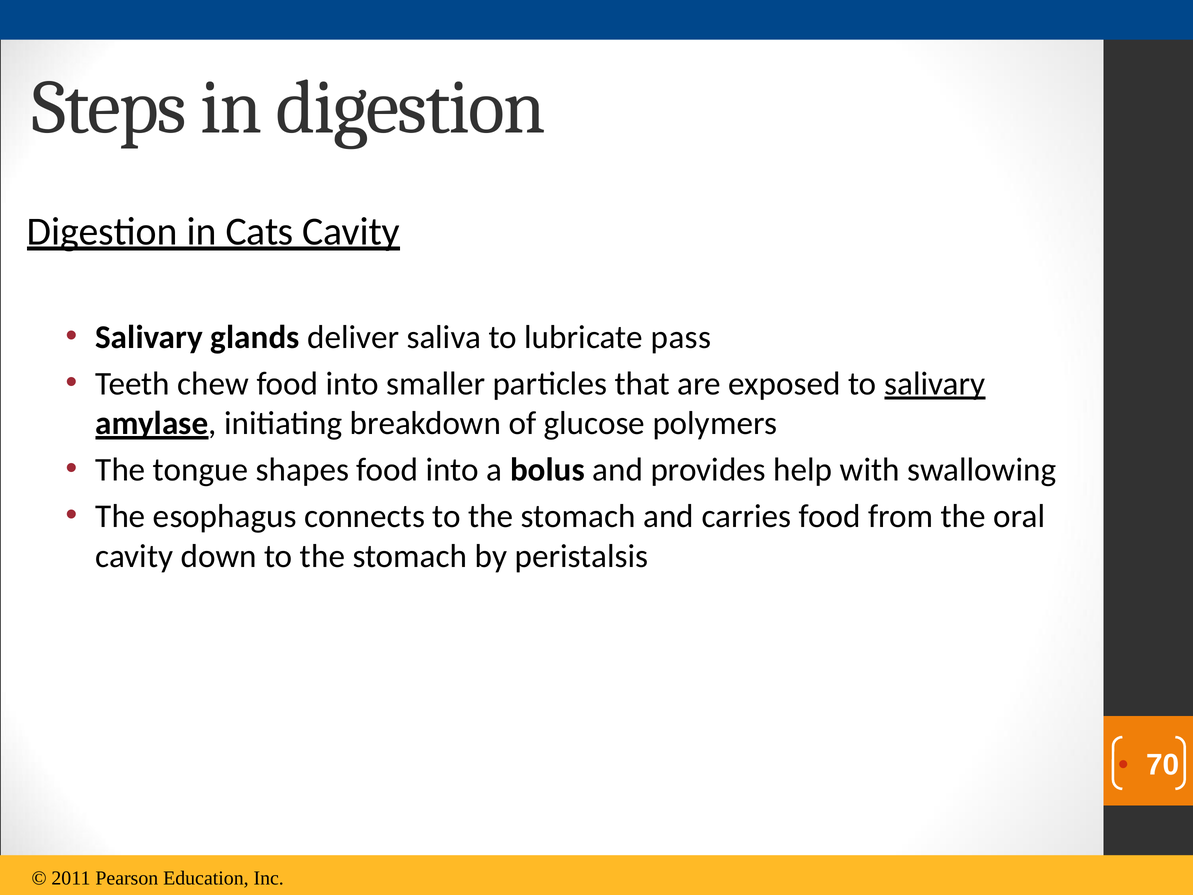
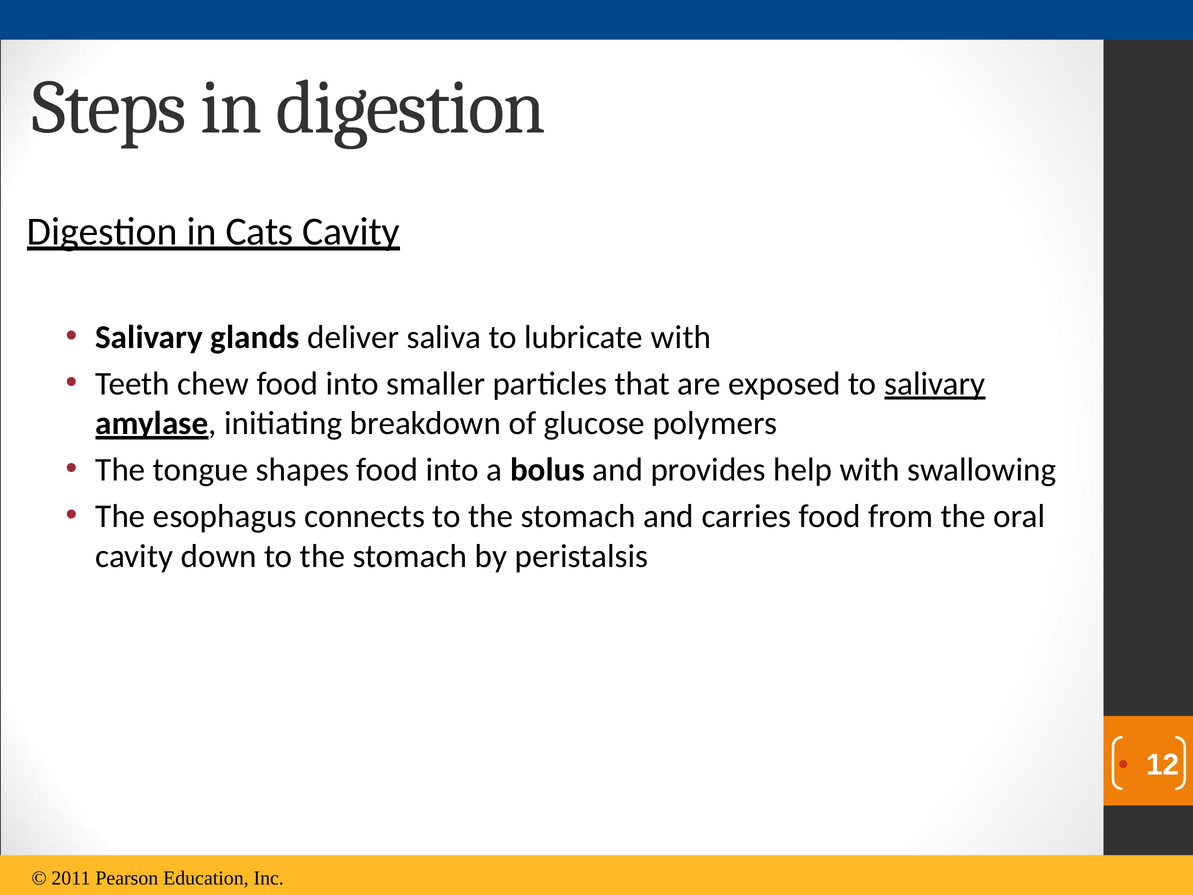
lubricate pass: pass -> with
70: 70 -> 12
